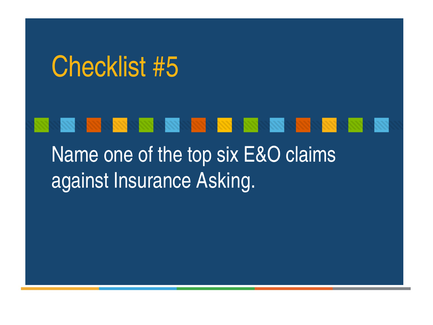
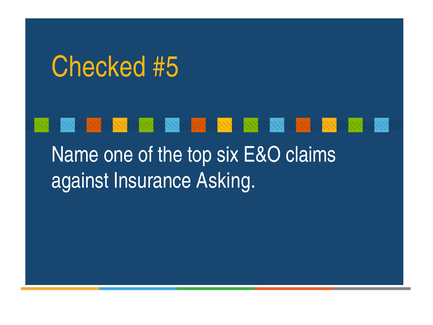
Checklist: Checklist -> Checked
